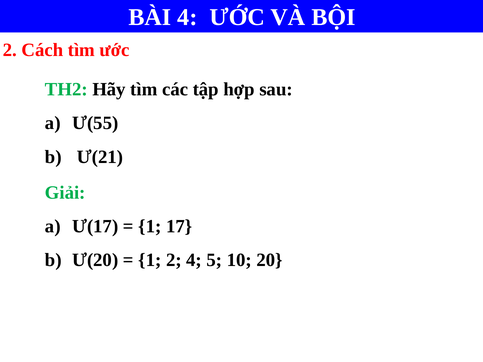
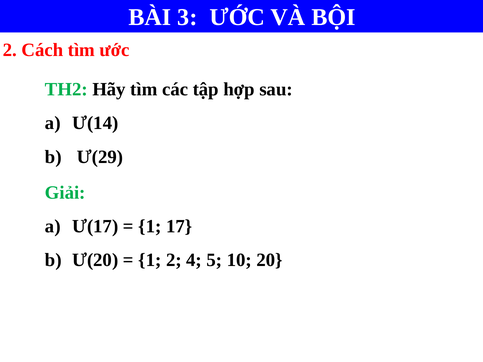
BÀI 4: 4 -> 3
Ư(55: Ư(55 -> Ư(14
Ư(21: Ư(21 -> Ư(29
